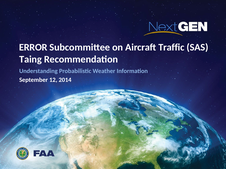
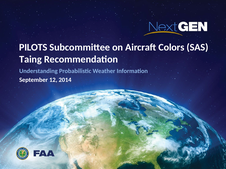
ERROR: ERROR -> PILOTS
Traffic: Traffic -> Colors
